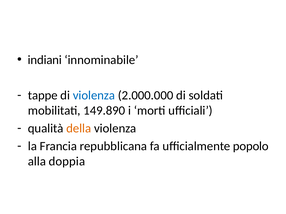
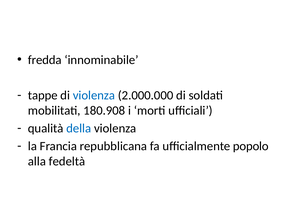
indiani: indiani -> fredda
149.890: 149.890 -> 180.908
della colour: orange -> blue
doppia: doppia -> fedeltà
